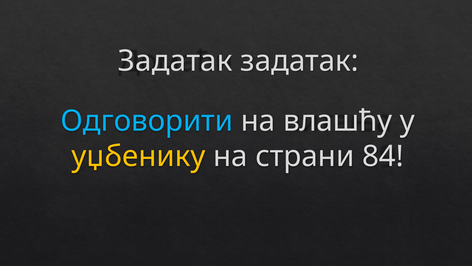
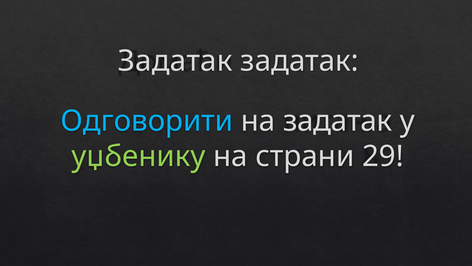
на влашћу: влашћу -> задатак
уџбенику colour: yellow -> light green
84: 84 -> 29
